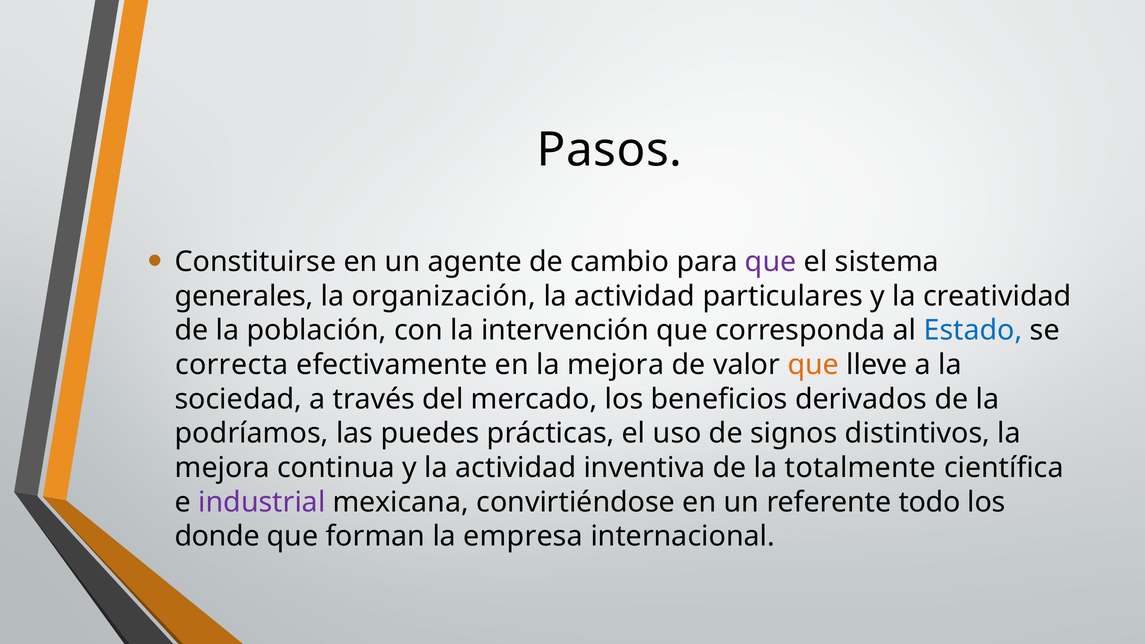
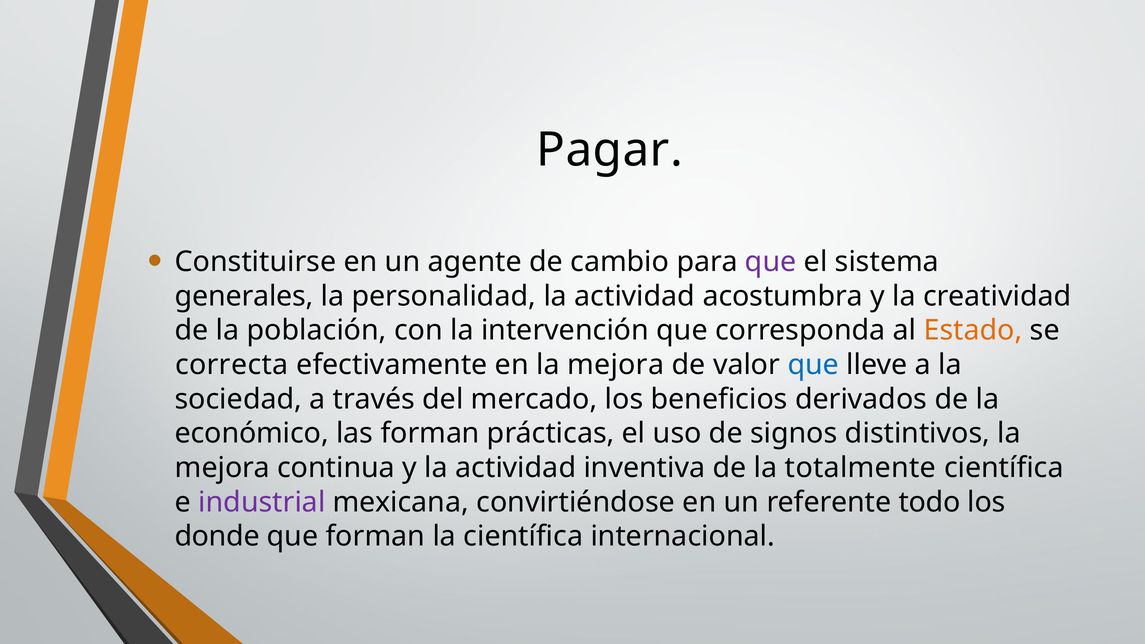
Pasos: Pasos -> Pagar
organización: organización -> personalidad
particulares: particulares -> acostumbra
Estado colour: blue -> orange
que at (813, 365) colour: orange -> blue
podríamos: podríamos -> económico
las puedes: puedes -> forman
la empresa: empresa -> científica
